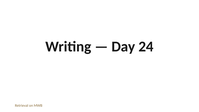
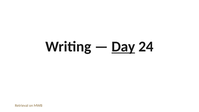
Day underline: none -> present
